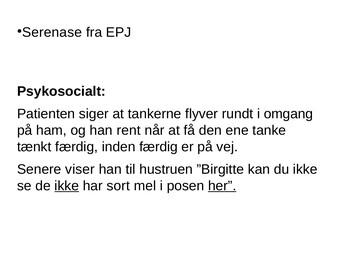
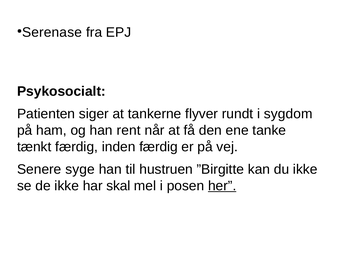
omgang: omgang -> sygdom
viser: viser -> syge
ikke at (67, 186) underline: present -> none
sort: sort -> skal
